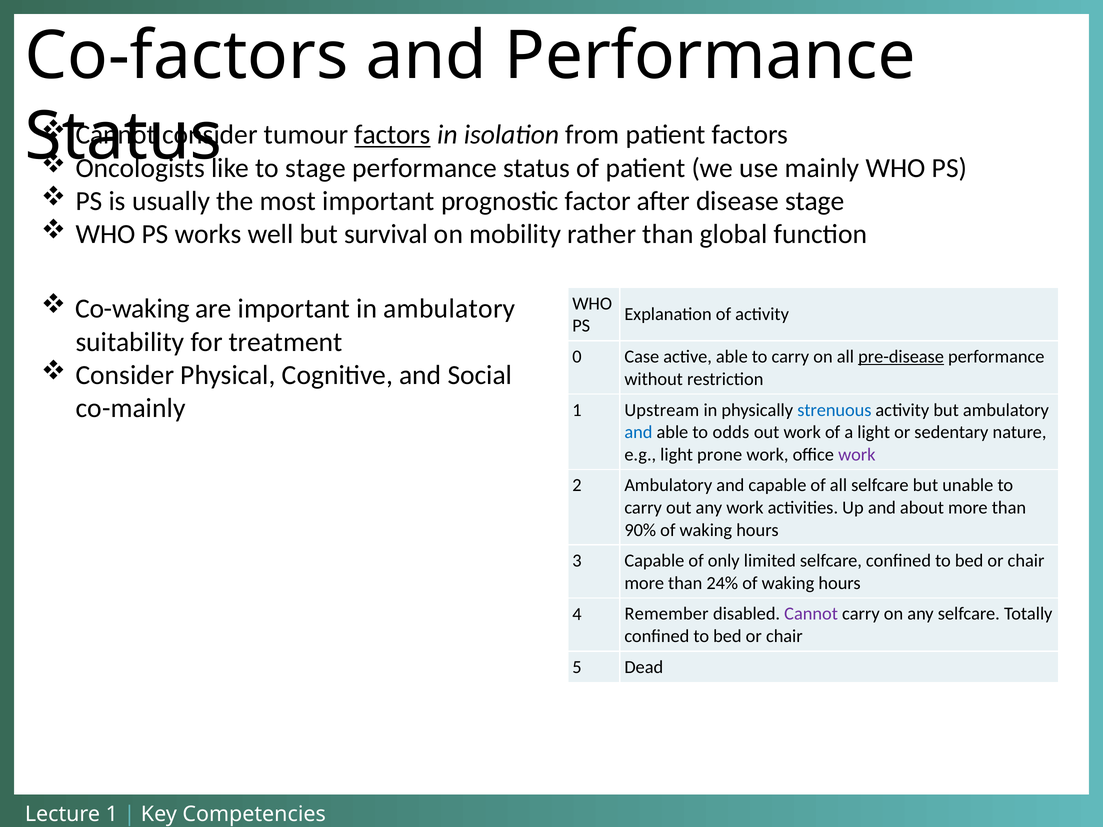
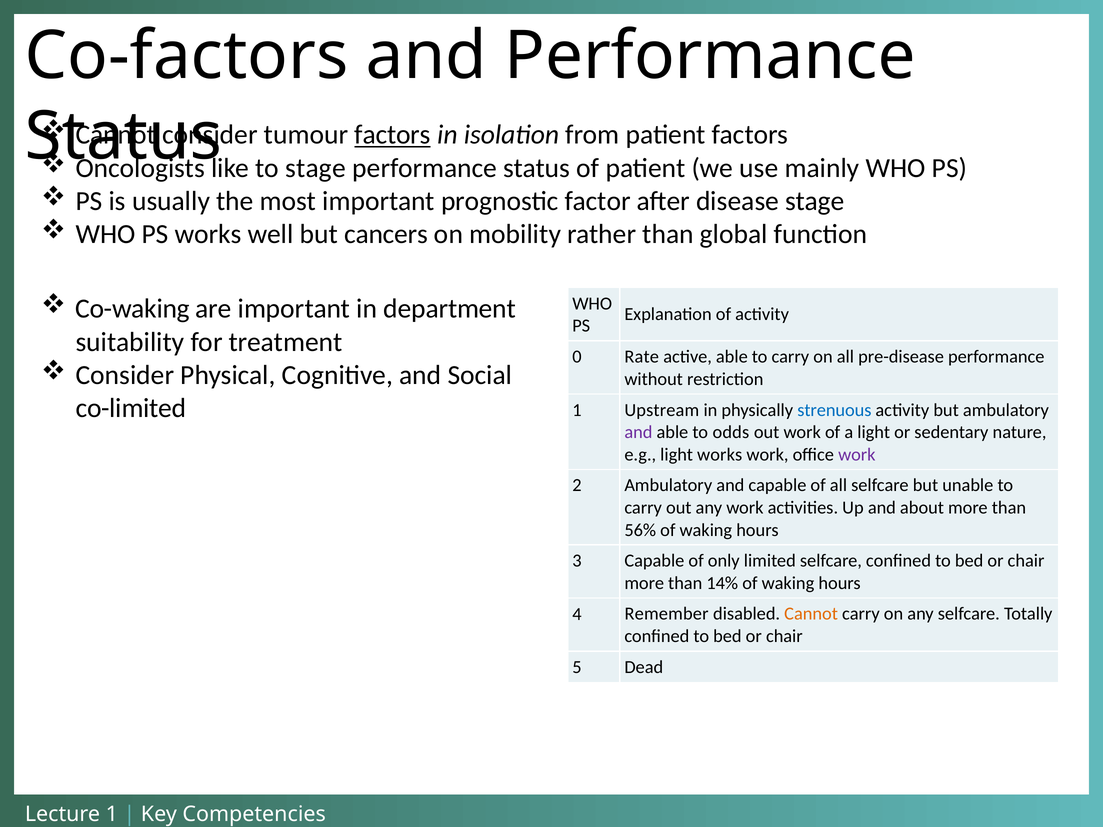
survival: survival -> cancers
in ambulatory: ambulatory -> department
Case: Case -> Rate
pre-disease underline: present -> none
co-mainly: co-mainly -> co-limited
and at (638, 433) colour: blue -> purple
light prone: prone -> works
90%: 90% -> 56%
24%: 24% -> 14%
Cannot at (811, 614) colour: purple -> orange
